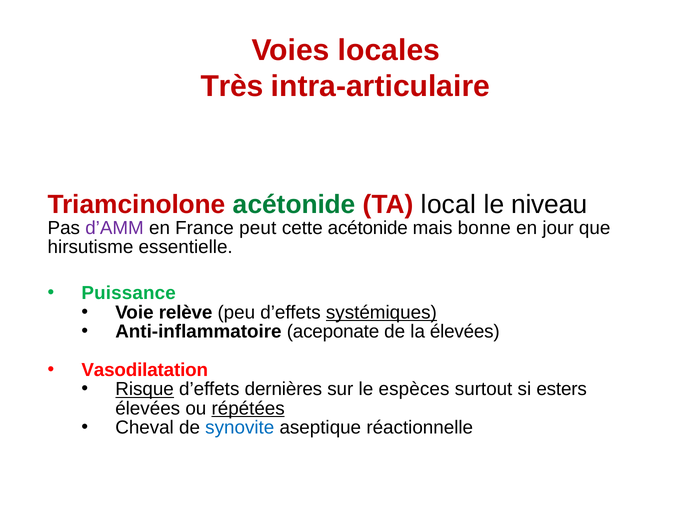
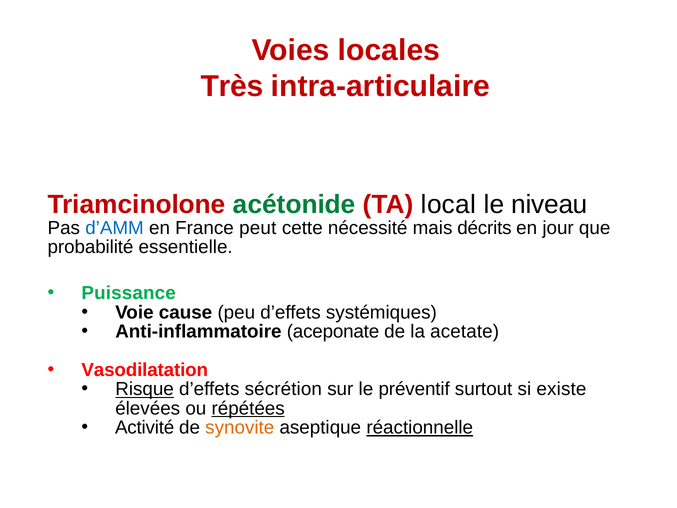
d’AMM colour: purple -> blue
cette acétonide: acétonide -> nécessité
bonne: bonne -> décrits
hirsutisme: hirsutisme -> probabilité
relève: relève -> cause
systémiques underline: present -> none
la élevées: élevées -> acetate
dernières: dernières -> sécrétion
espèces: espèces -> préventif
esters: esters -> existe
Cheval: Cheval -> Activité
synovite colour: blue -> orange
réactionnelle underline: none -> present
